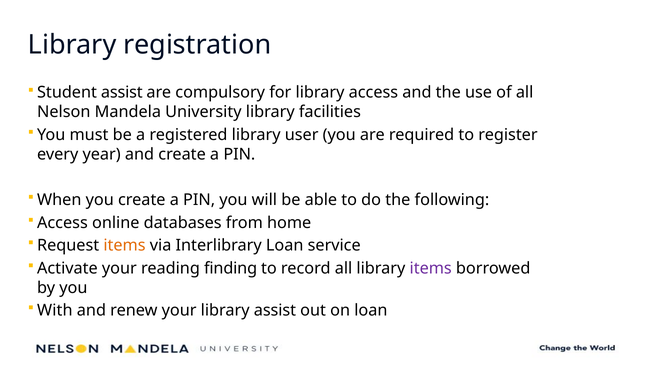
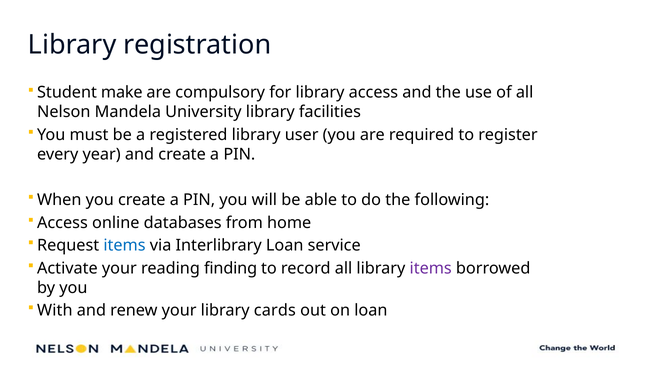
Student assist: assist -> make
items at (125, 245) colour: orange -> blue
library assist: assist -> cards
